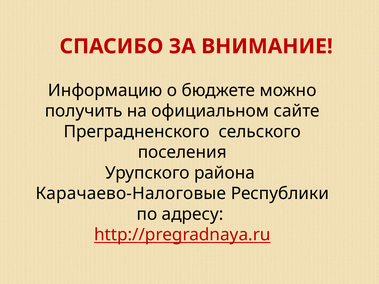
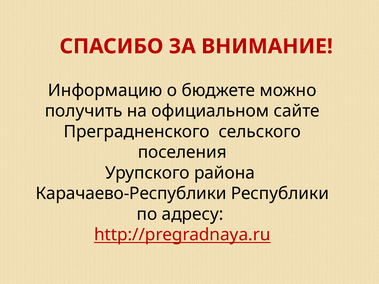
Карачаево-Налоговые: Карачаево-Налоговые -> Карачаево-Республики
